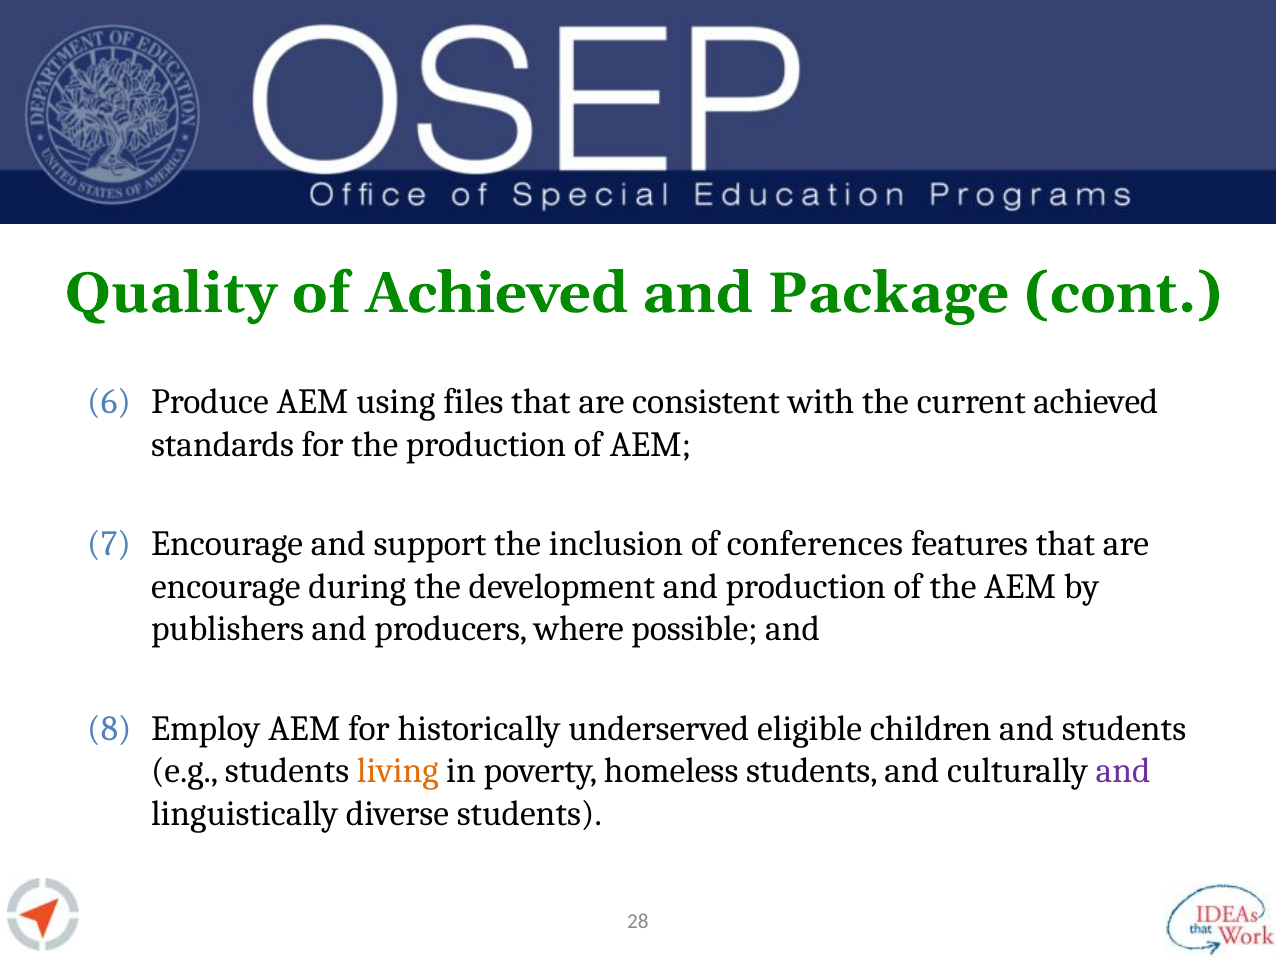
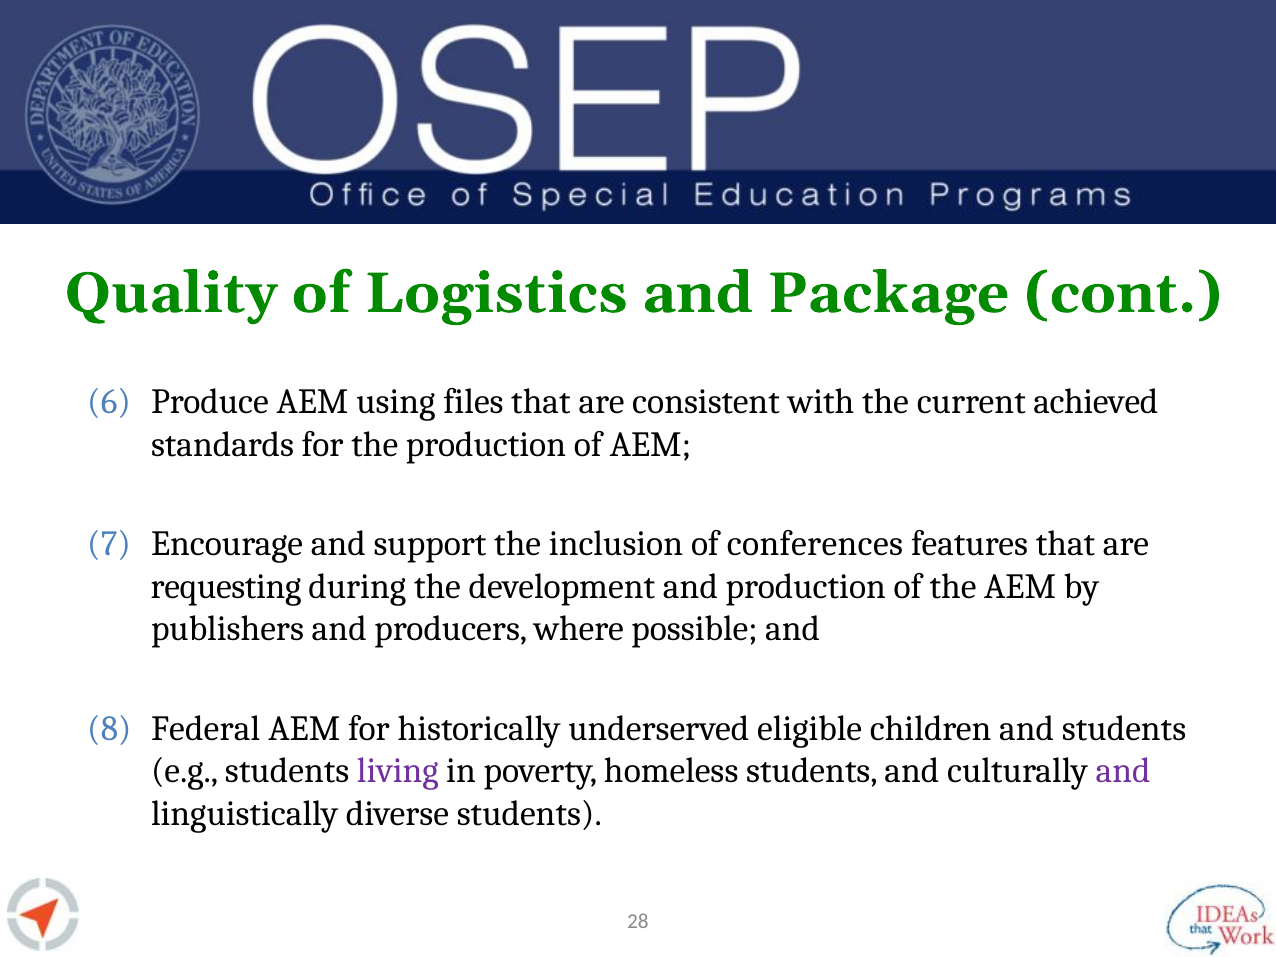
of Achieved: Achieved -> Logistics
encourage at (226, 587): encourage -> requesting
Employ: Employ -> Federal
living colour: orange -> purple
